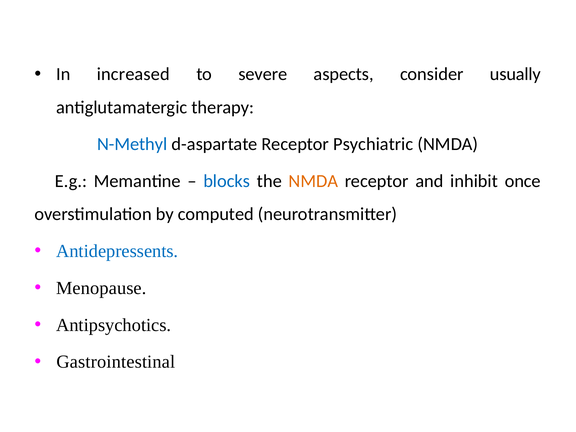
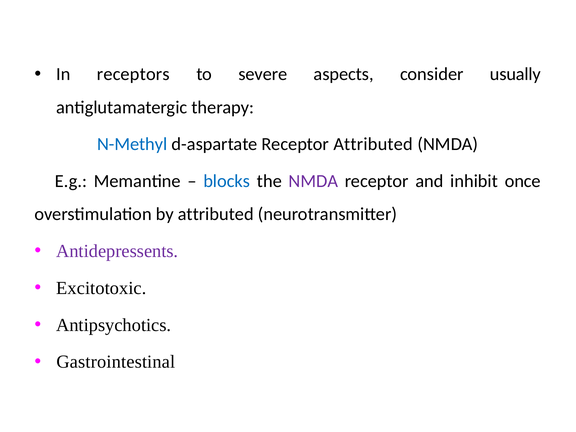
increased: increased -> receptors
Receptor Psychiatric: Psychiatric -> Attributed
NMDA at (313, 181) colour: orange -> purple
by computed: computed -> attributed
Antidepressents colour: blue -> purple
Menopause: Menopause -> Excitotoxic
